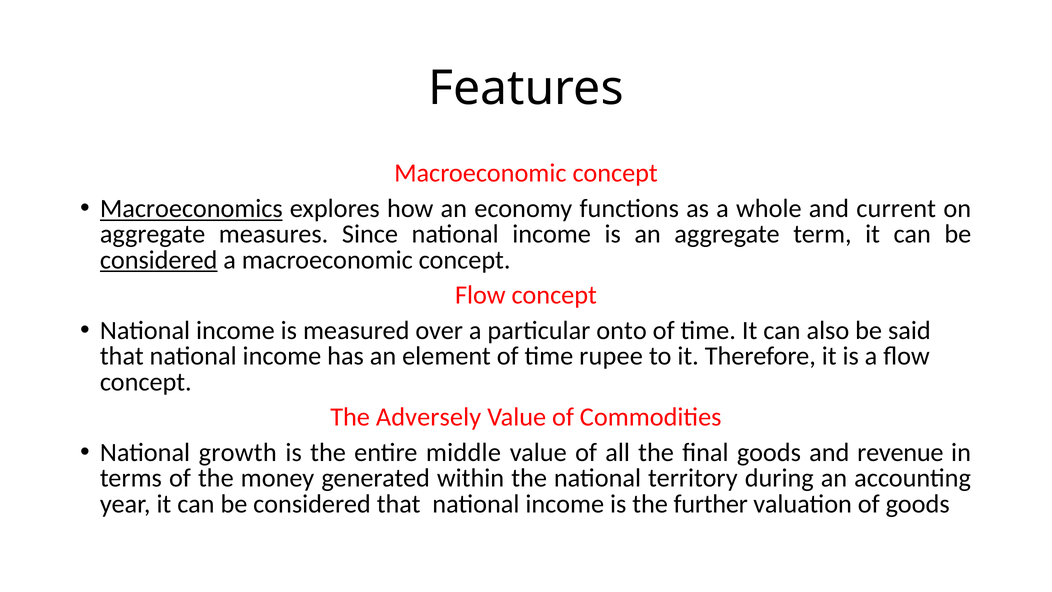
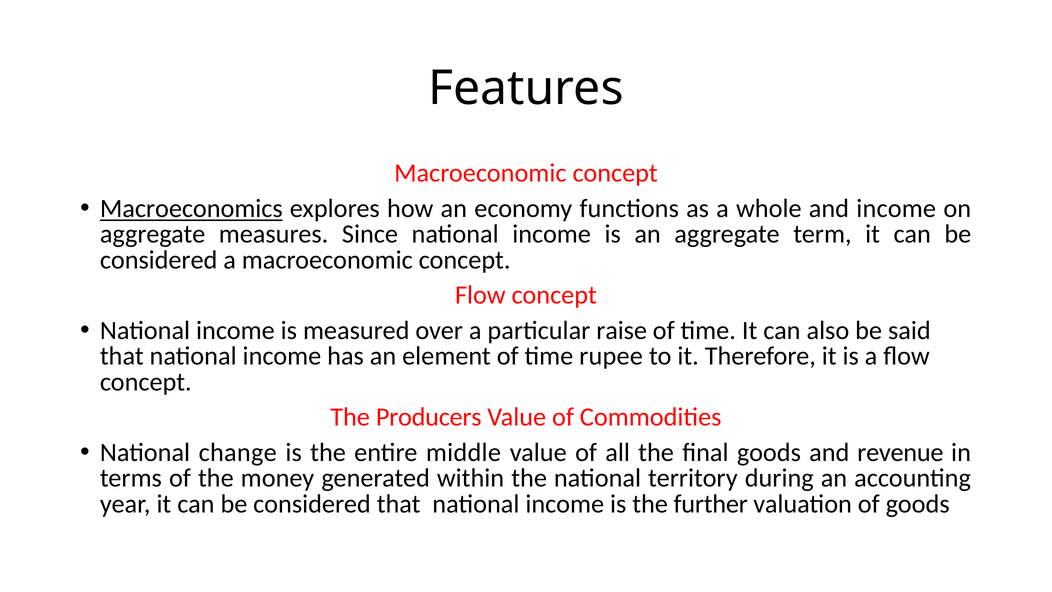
and current: current -> income
considered at (159, 260) underline: present -> none
onto: onto -> raise
Adversely: Adversely -> Producers
growth: growth -> change
